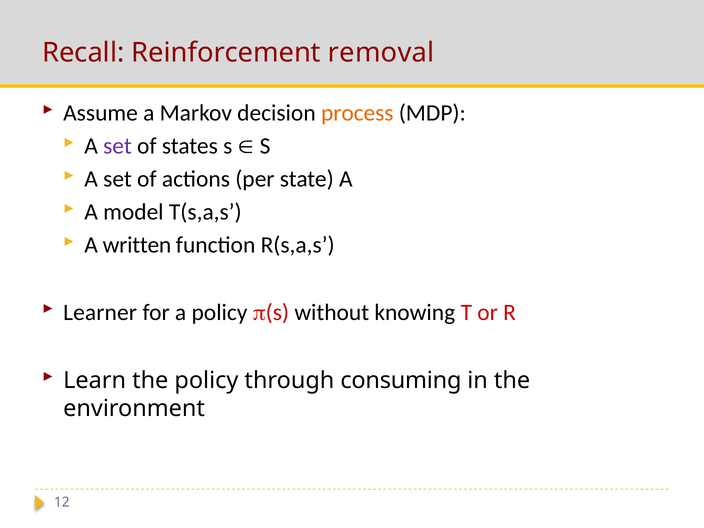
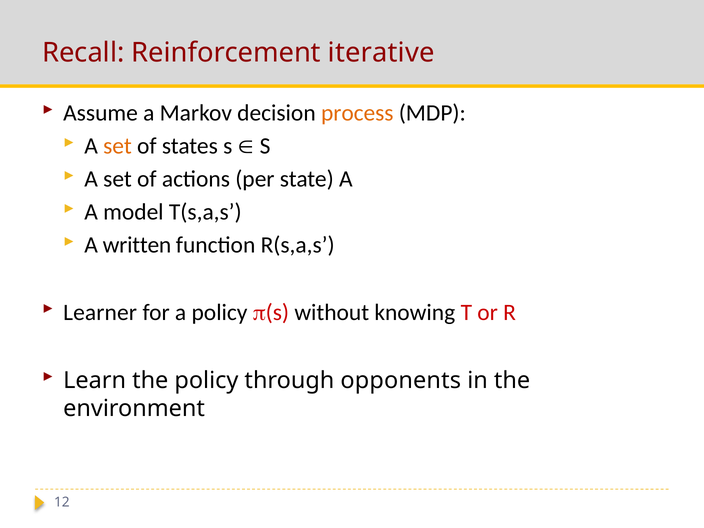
removal: removal -> iterative
set at (117, 146) colour: purple -> orange
consuming: consuming -> opponents
